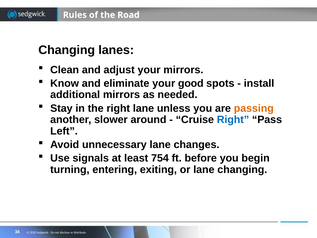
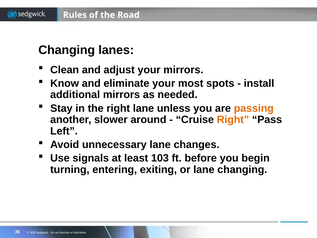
good: good -> most
Right at (233, 120) colour: blue -> orange
754: 754 -> 103
